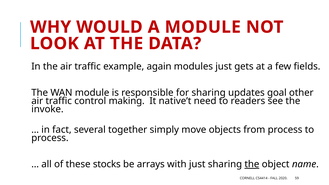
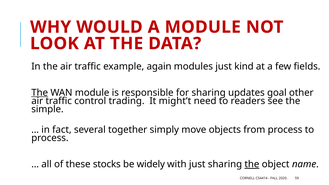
gets: gets -> kind
The at (40, 93) underline: none -> present
making: making -> trading
native’t: native’t -> might’t
invoke: invoke -> simple
arrays: arrays -> widely
